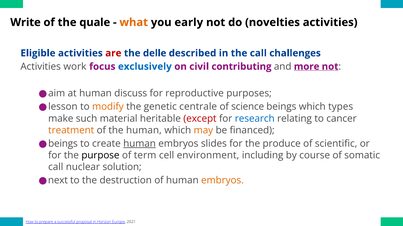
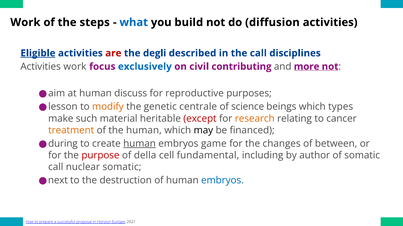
Write at (25, 22): Write -> Work
quale: quale -> steps
what colour: orange -> blue
early: early -> build
novelties: novelties -> diffusion
Eligible underline: none -> present
delle: delle -> degli
challenges: challenges -> disciplines
research colour: blue -> orange
may colour: orange -> black
beings at (63, 144): beings -> during
slides: slides -> game
produce: produce -> changes
scientific: scientific -> between
purpose colour: black -> red
term: term -> della
environment: environment -> fundamental
course: course -> author
nuclear solution: solution -> somatic
embryos at (222, 181) colour: orange -> blue
